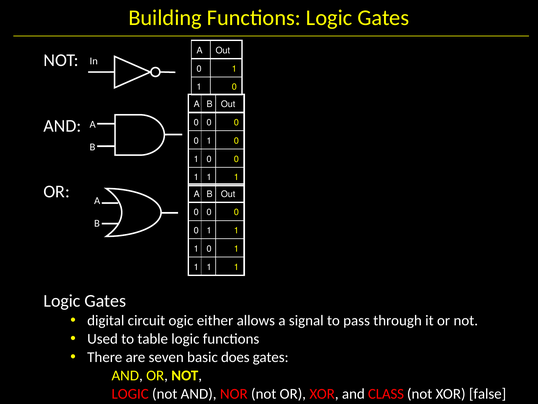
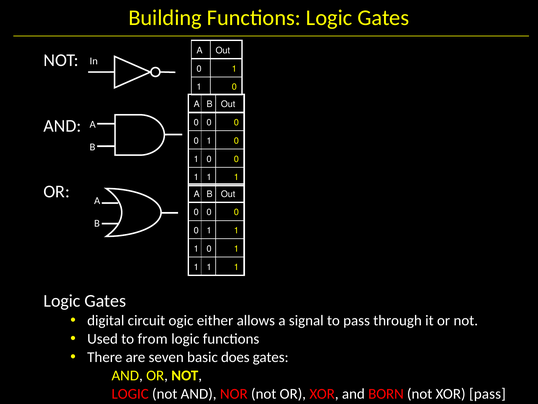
table: table -> from
CLASS: CLASS -> BORN
XOR false: false -> pass
